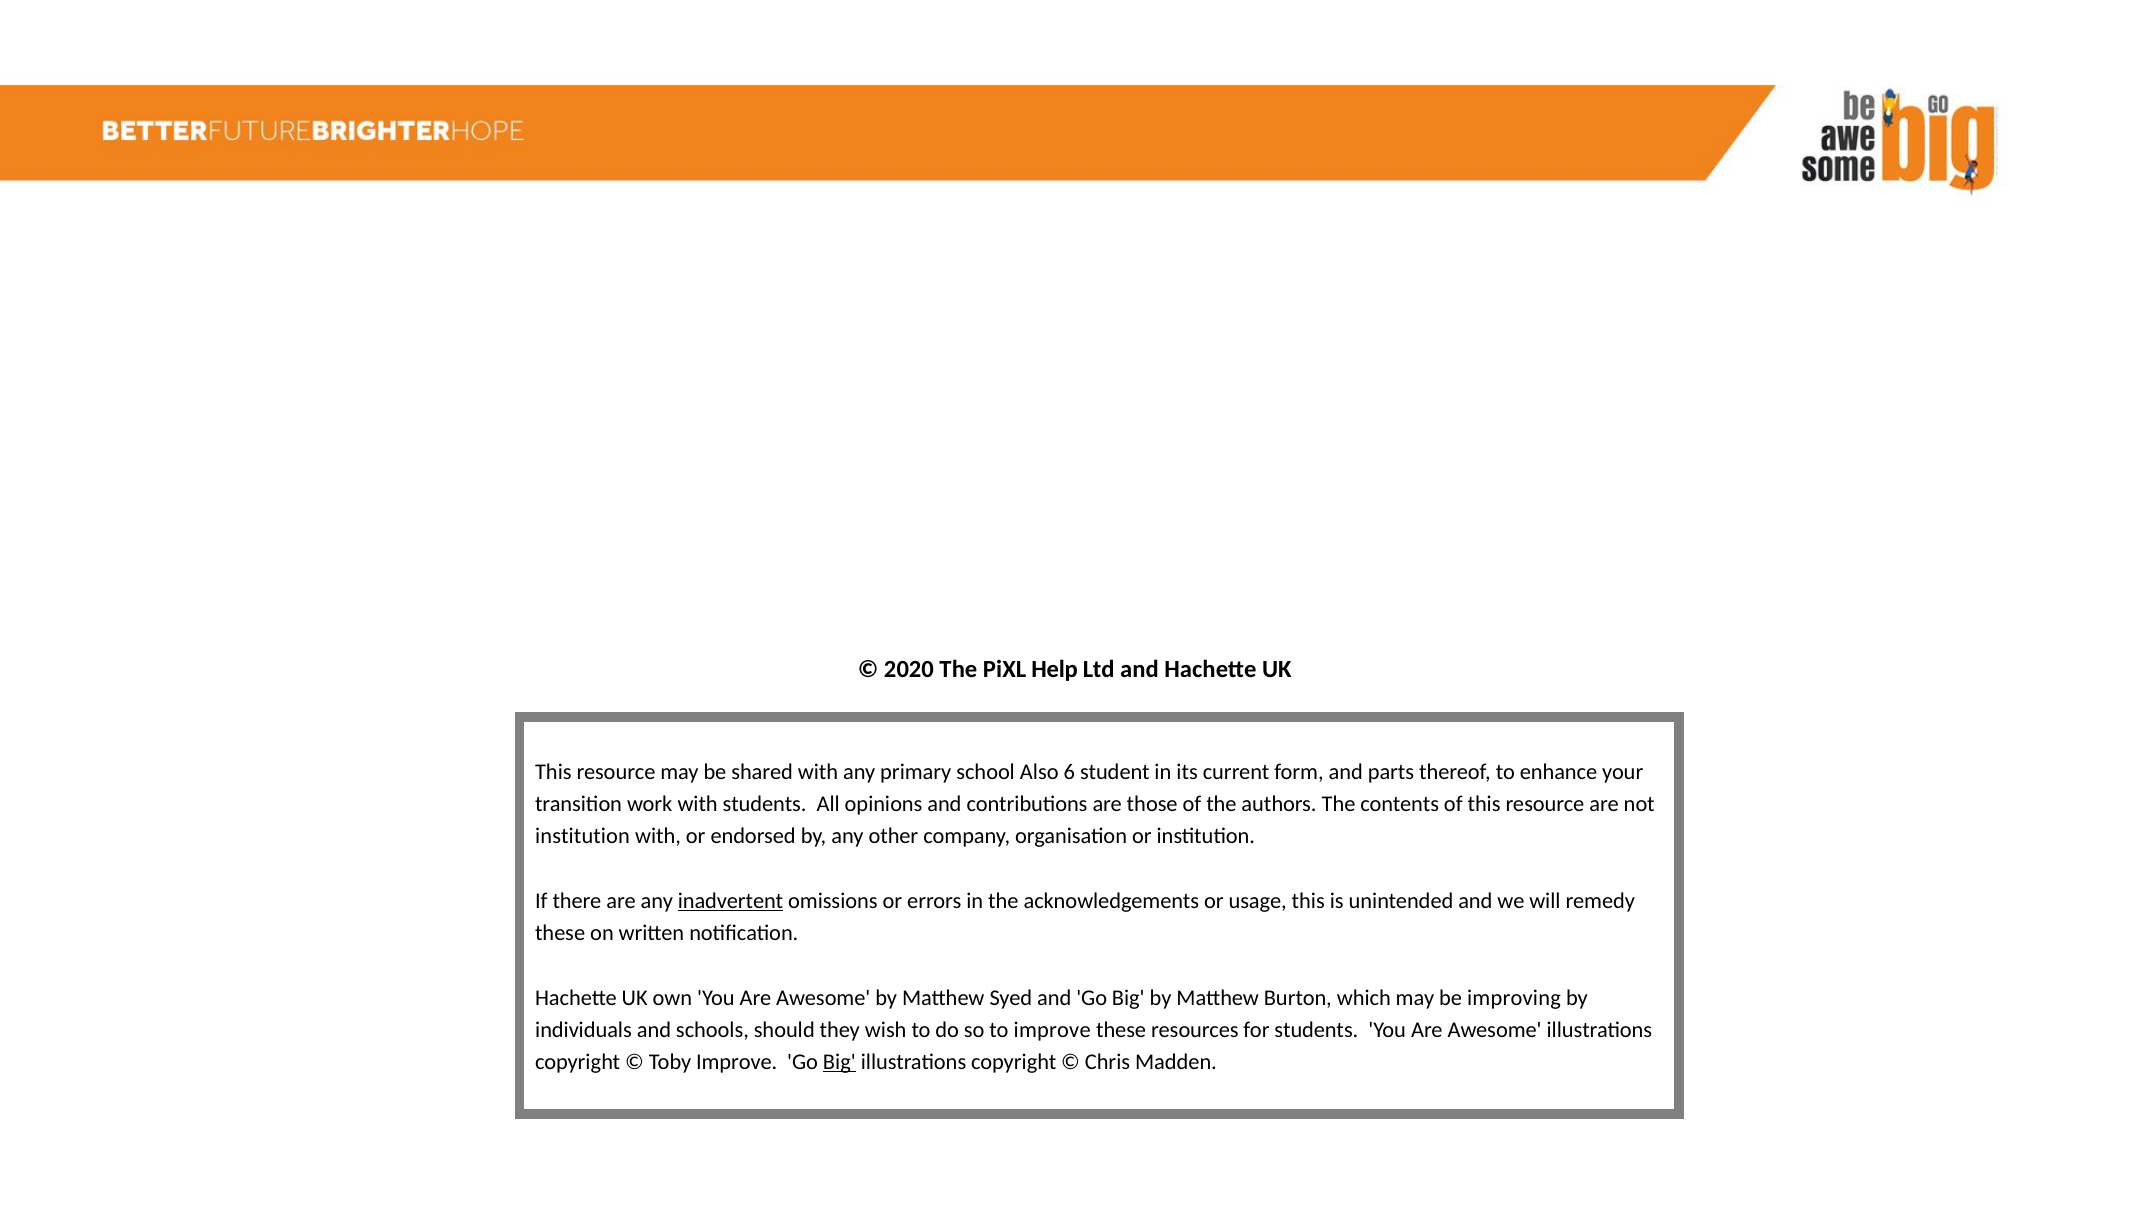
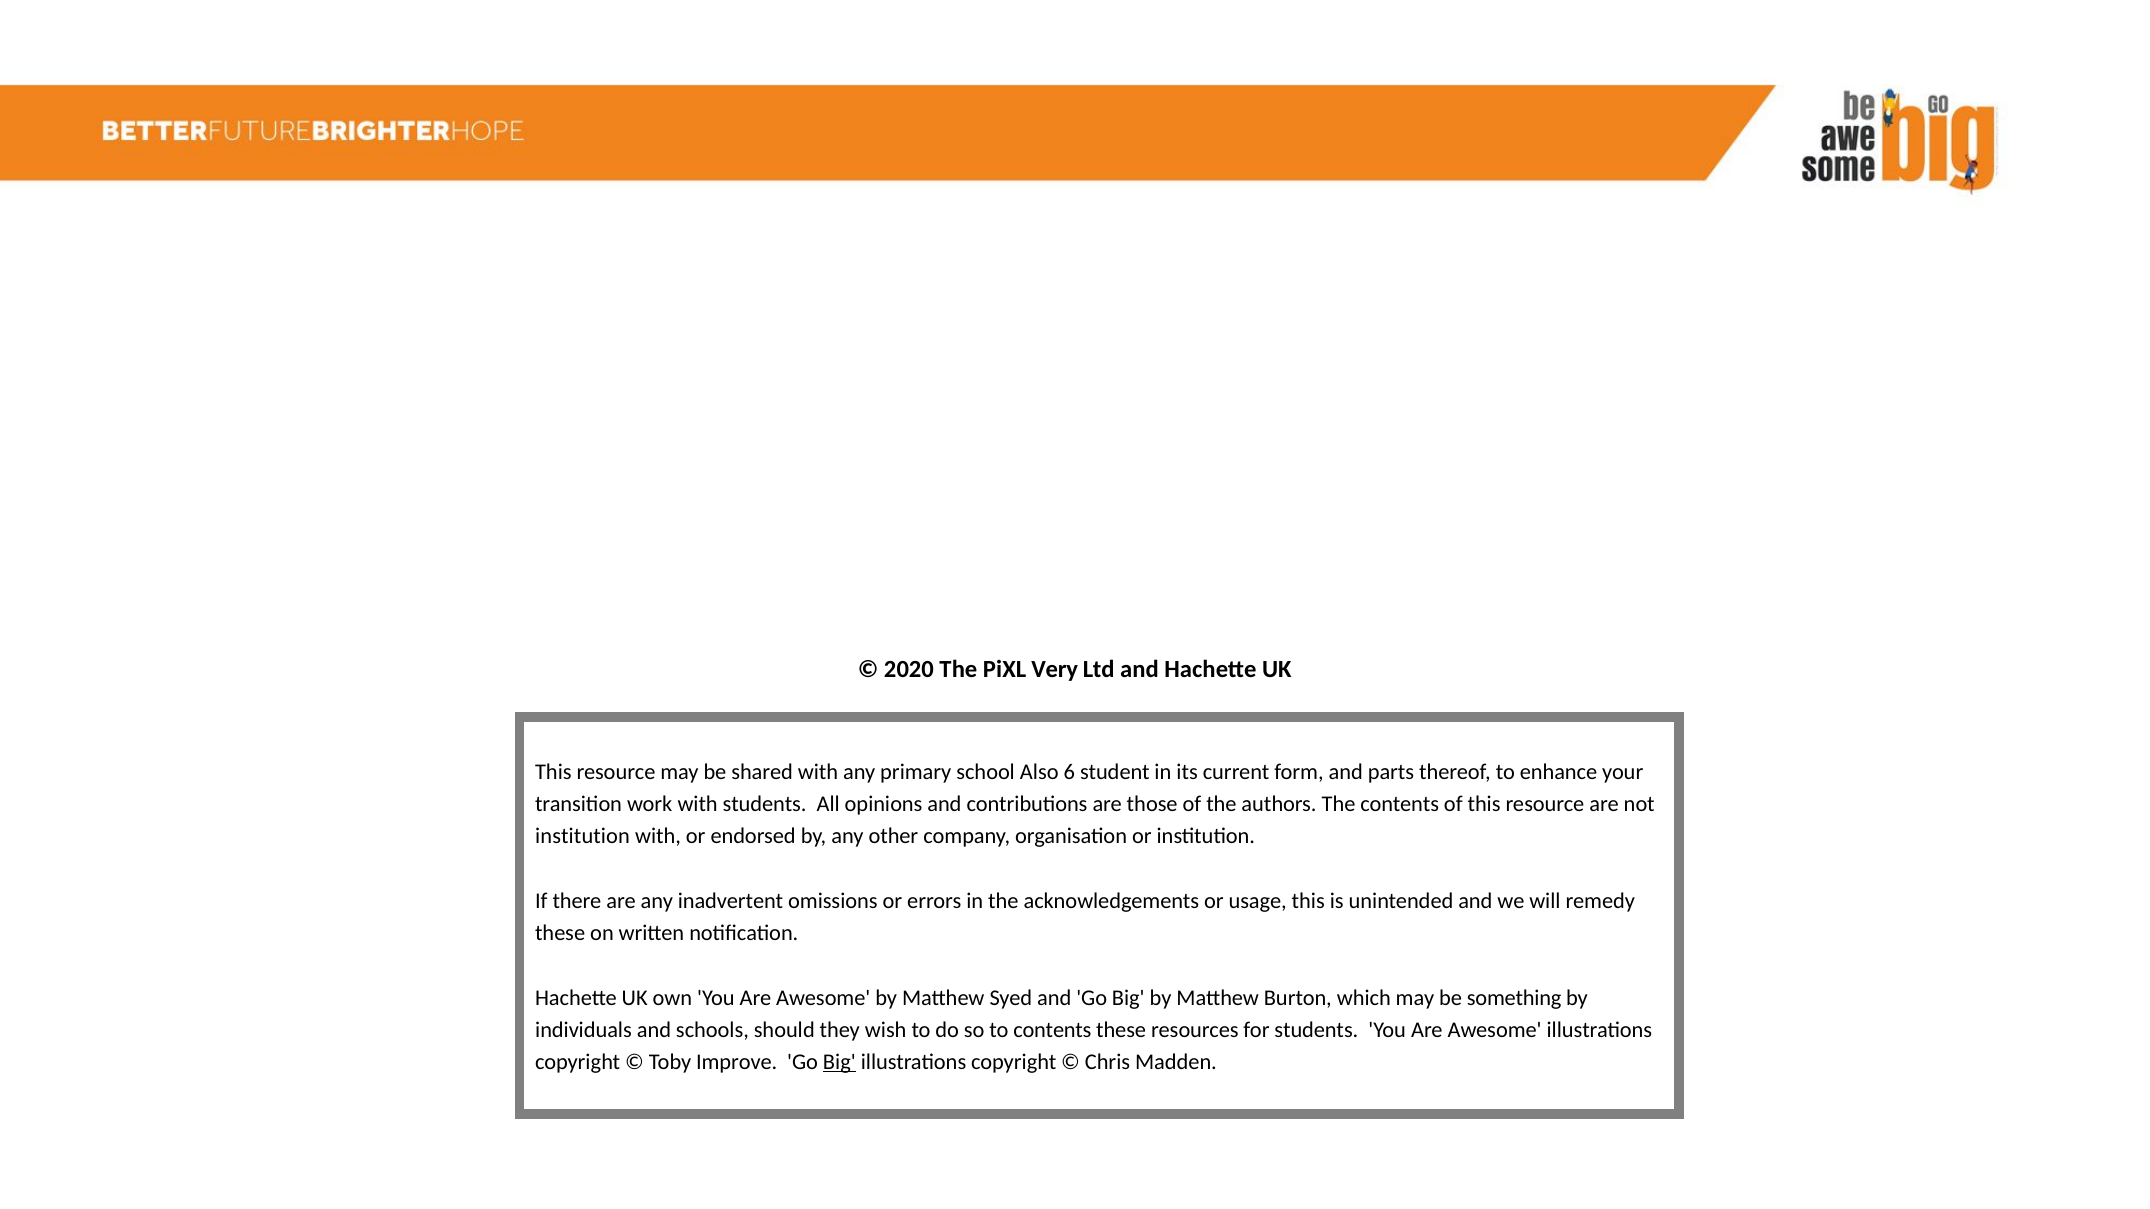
Help: Help -> Very
inadvertent underline: present -> none
improving: improving -> something
to improve: improve -> contents
